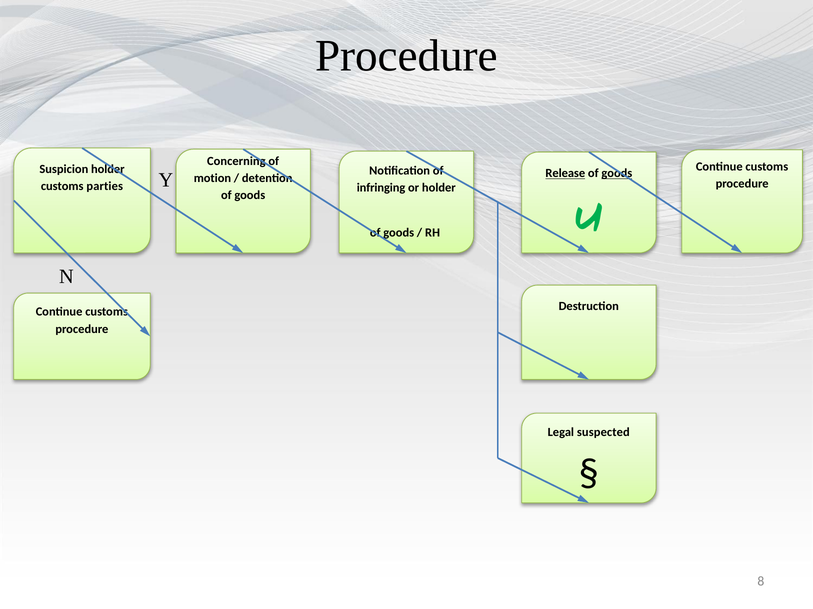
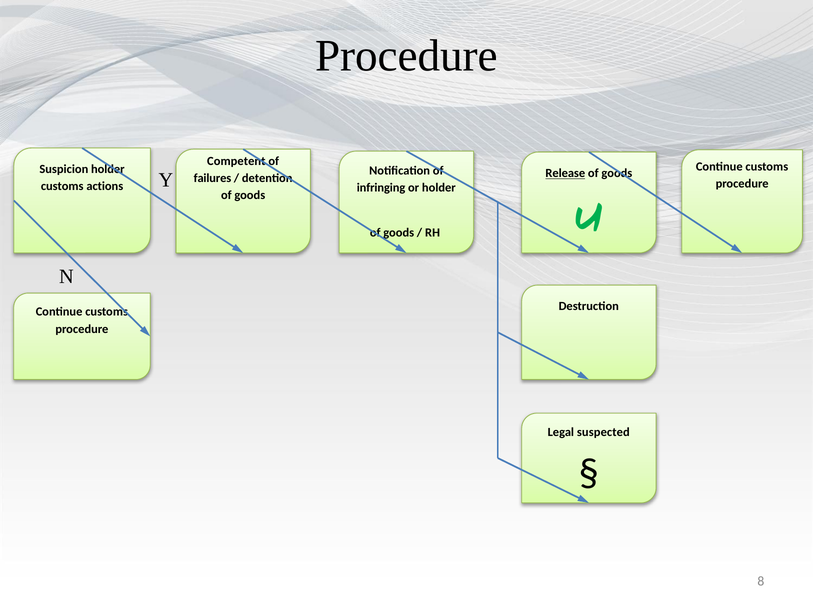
Concerning: Concerning -> Competent
goods at (617, 174) underline: present -> none
motion: motion -> failures
parties: parties -> actions
